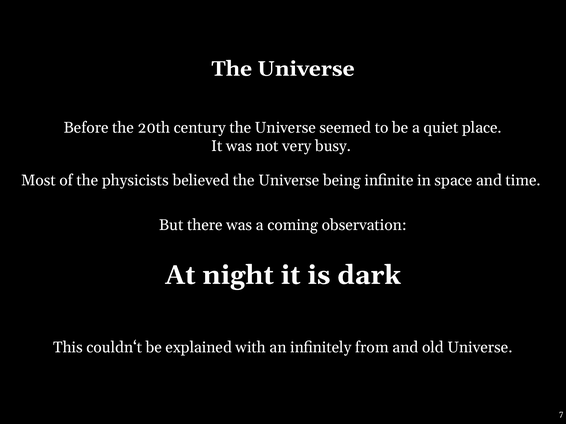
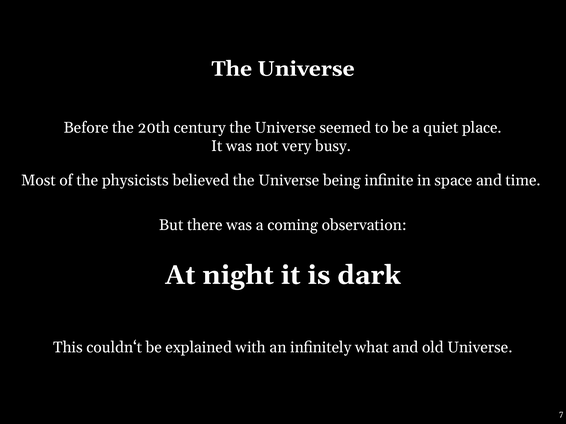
from: from -> what
